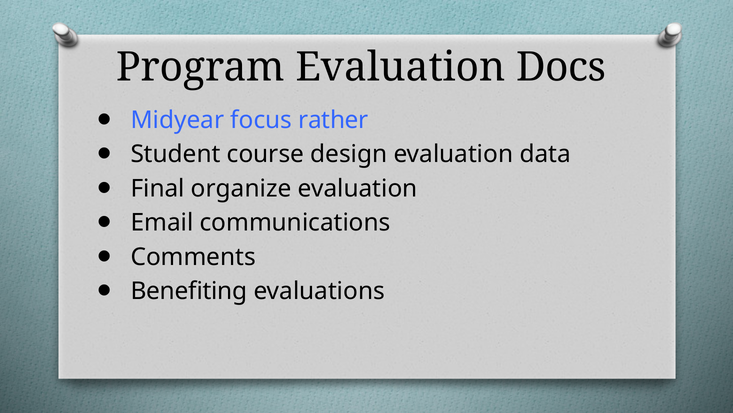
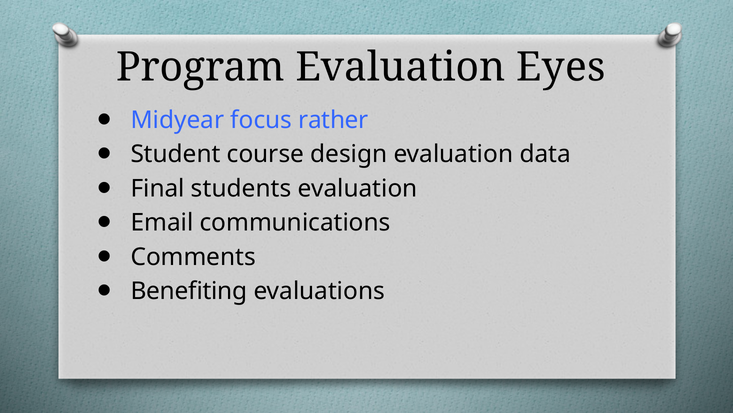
Docs: Docs -> Eyes
organize: organize -> students
